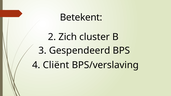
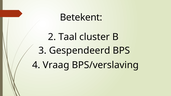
Zich: Zich -> Taal
Cliënt: Cliënt -> Vraag
